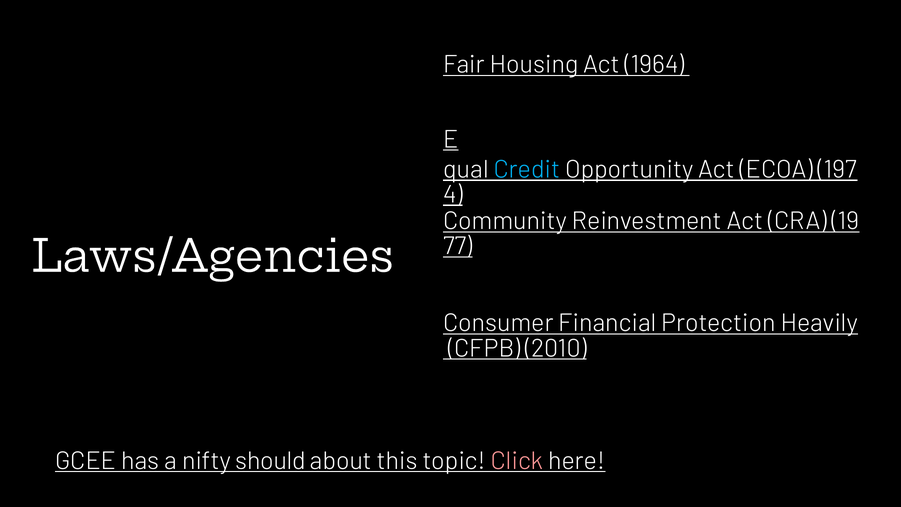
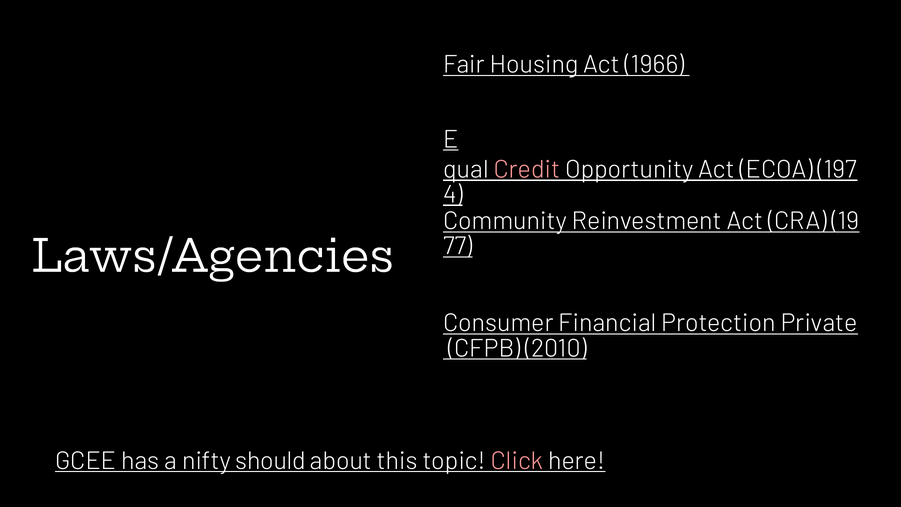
1964: 1964 -> 1966
Credit colour: light blue -> pink
Heavily: Heavily -> Private
